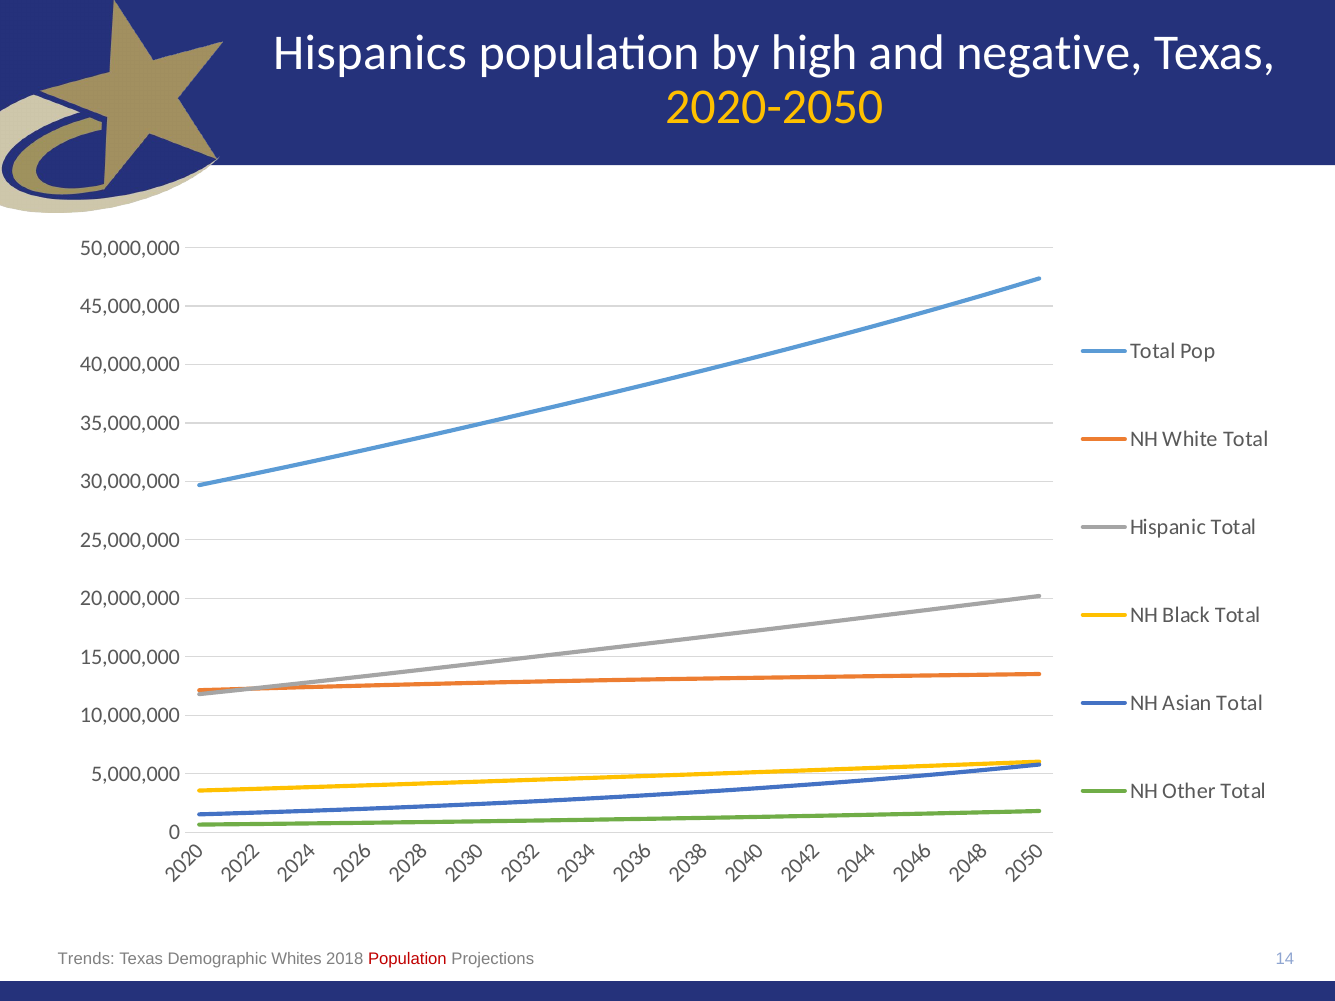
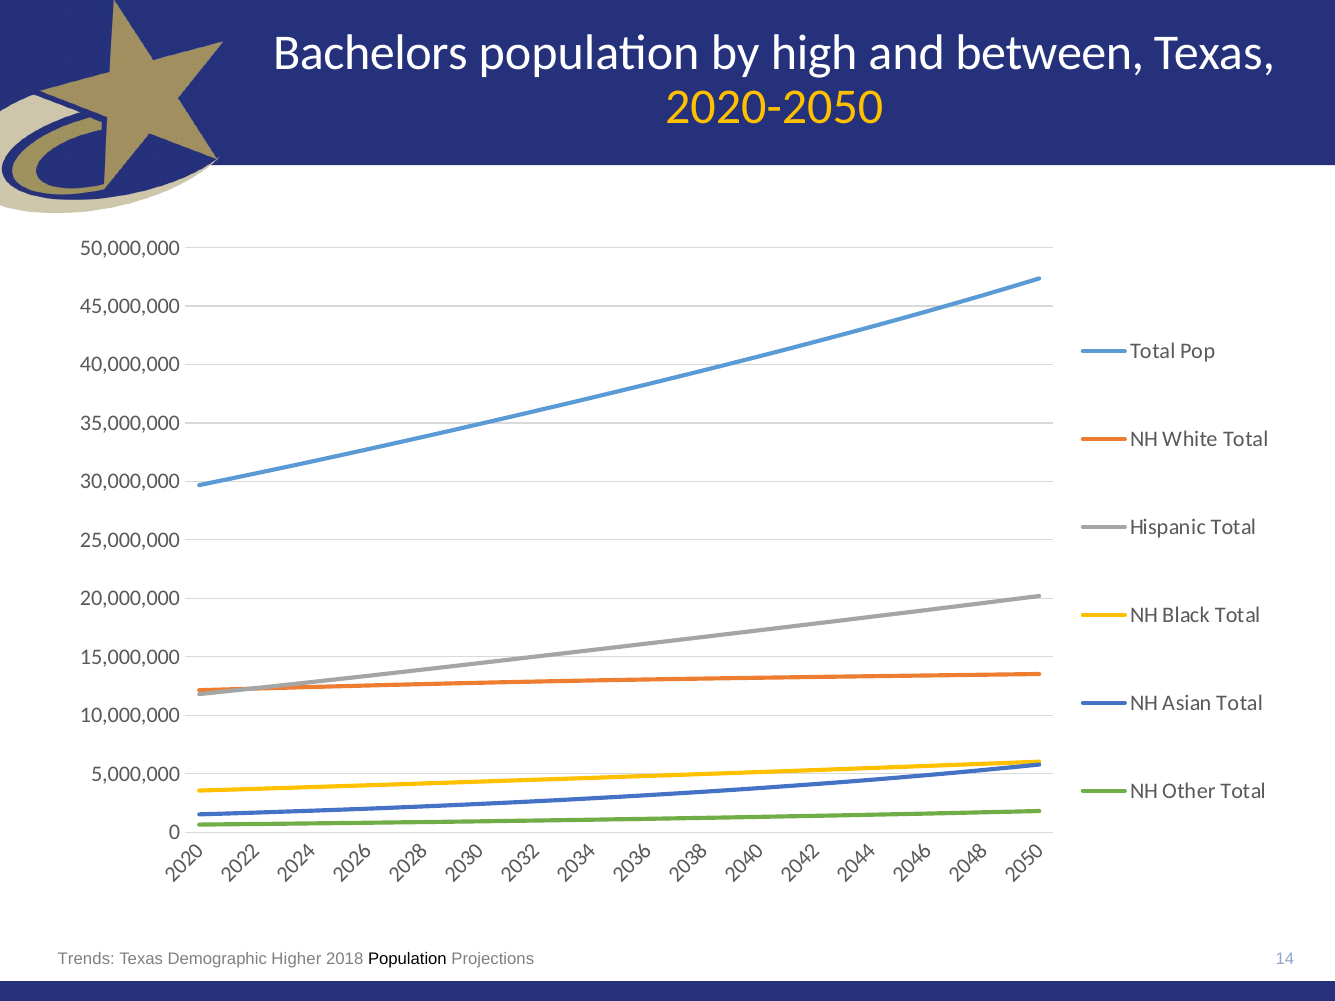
Hispanics: Hispanics -> Bachelors
negative: negative -> between
Whites: Whites -> Higher
Population at (407, 960) colour: red -> black
